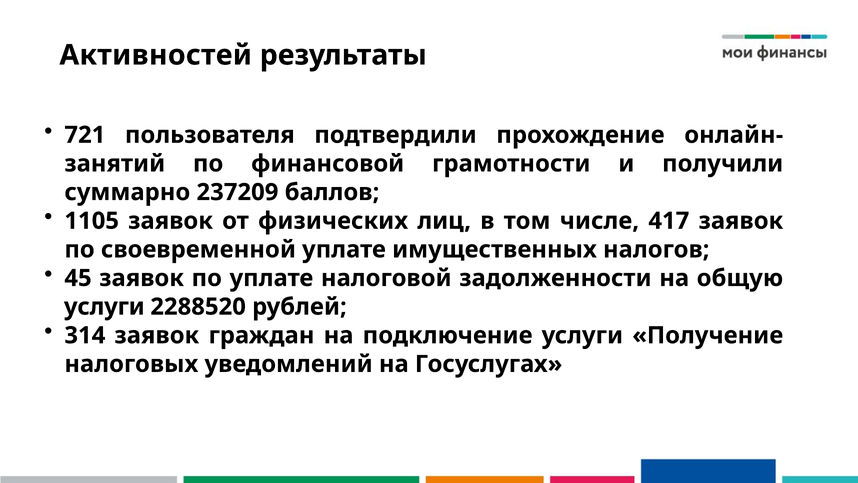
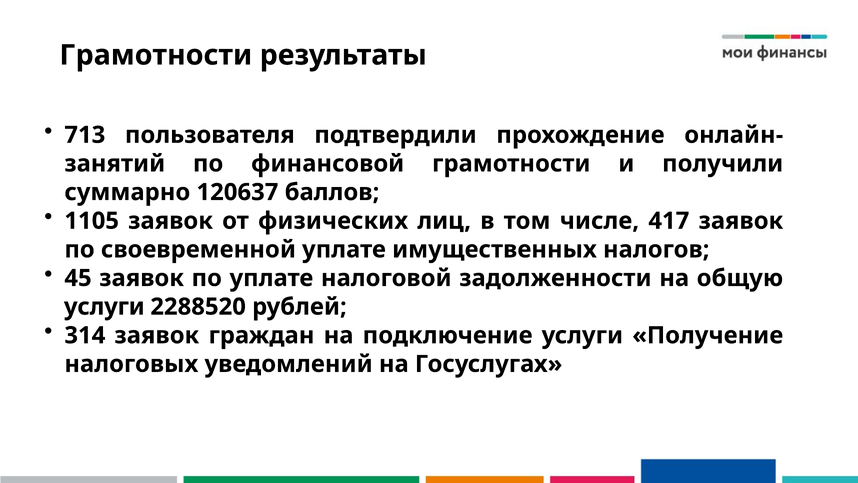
Активностей at (156, 55): Активностей -> Грамотности
721: 721 -> 713
237209: 237209 -> 120637
